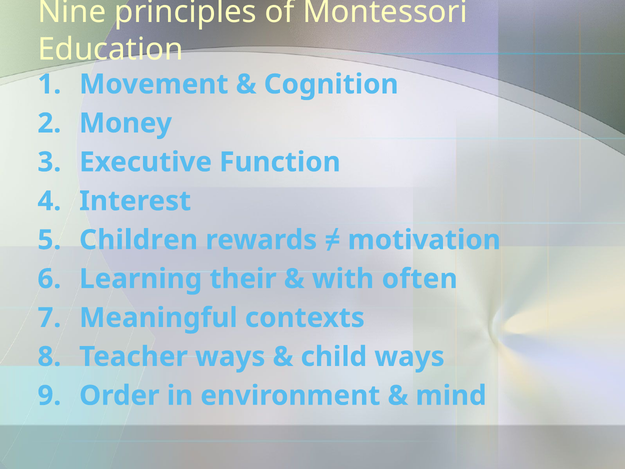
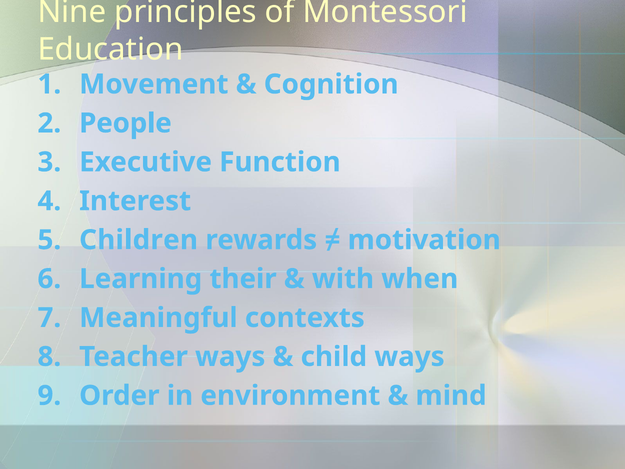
Money: Money -> People
often: often -> when
